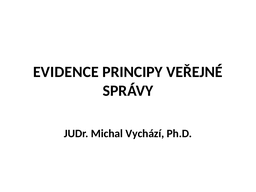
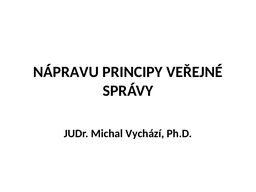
EVIDENCE: EVIDENCE -> NÁPRAVU
